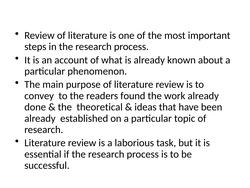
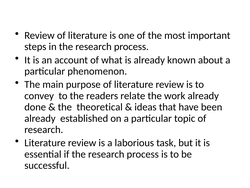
found: found -> relate
